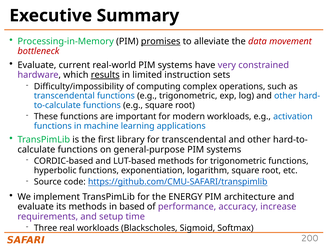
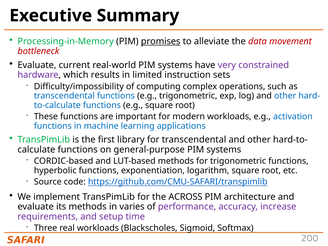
results underline: present -> none
ENERGY: ENERGY -> ACROSS
based: based -> varies
